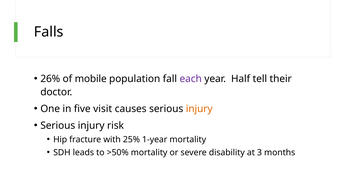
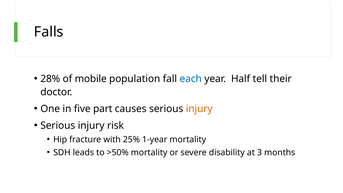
26%: 26% -> 28%
each colour: purple -> blue
visit: visit -> part
